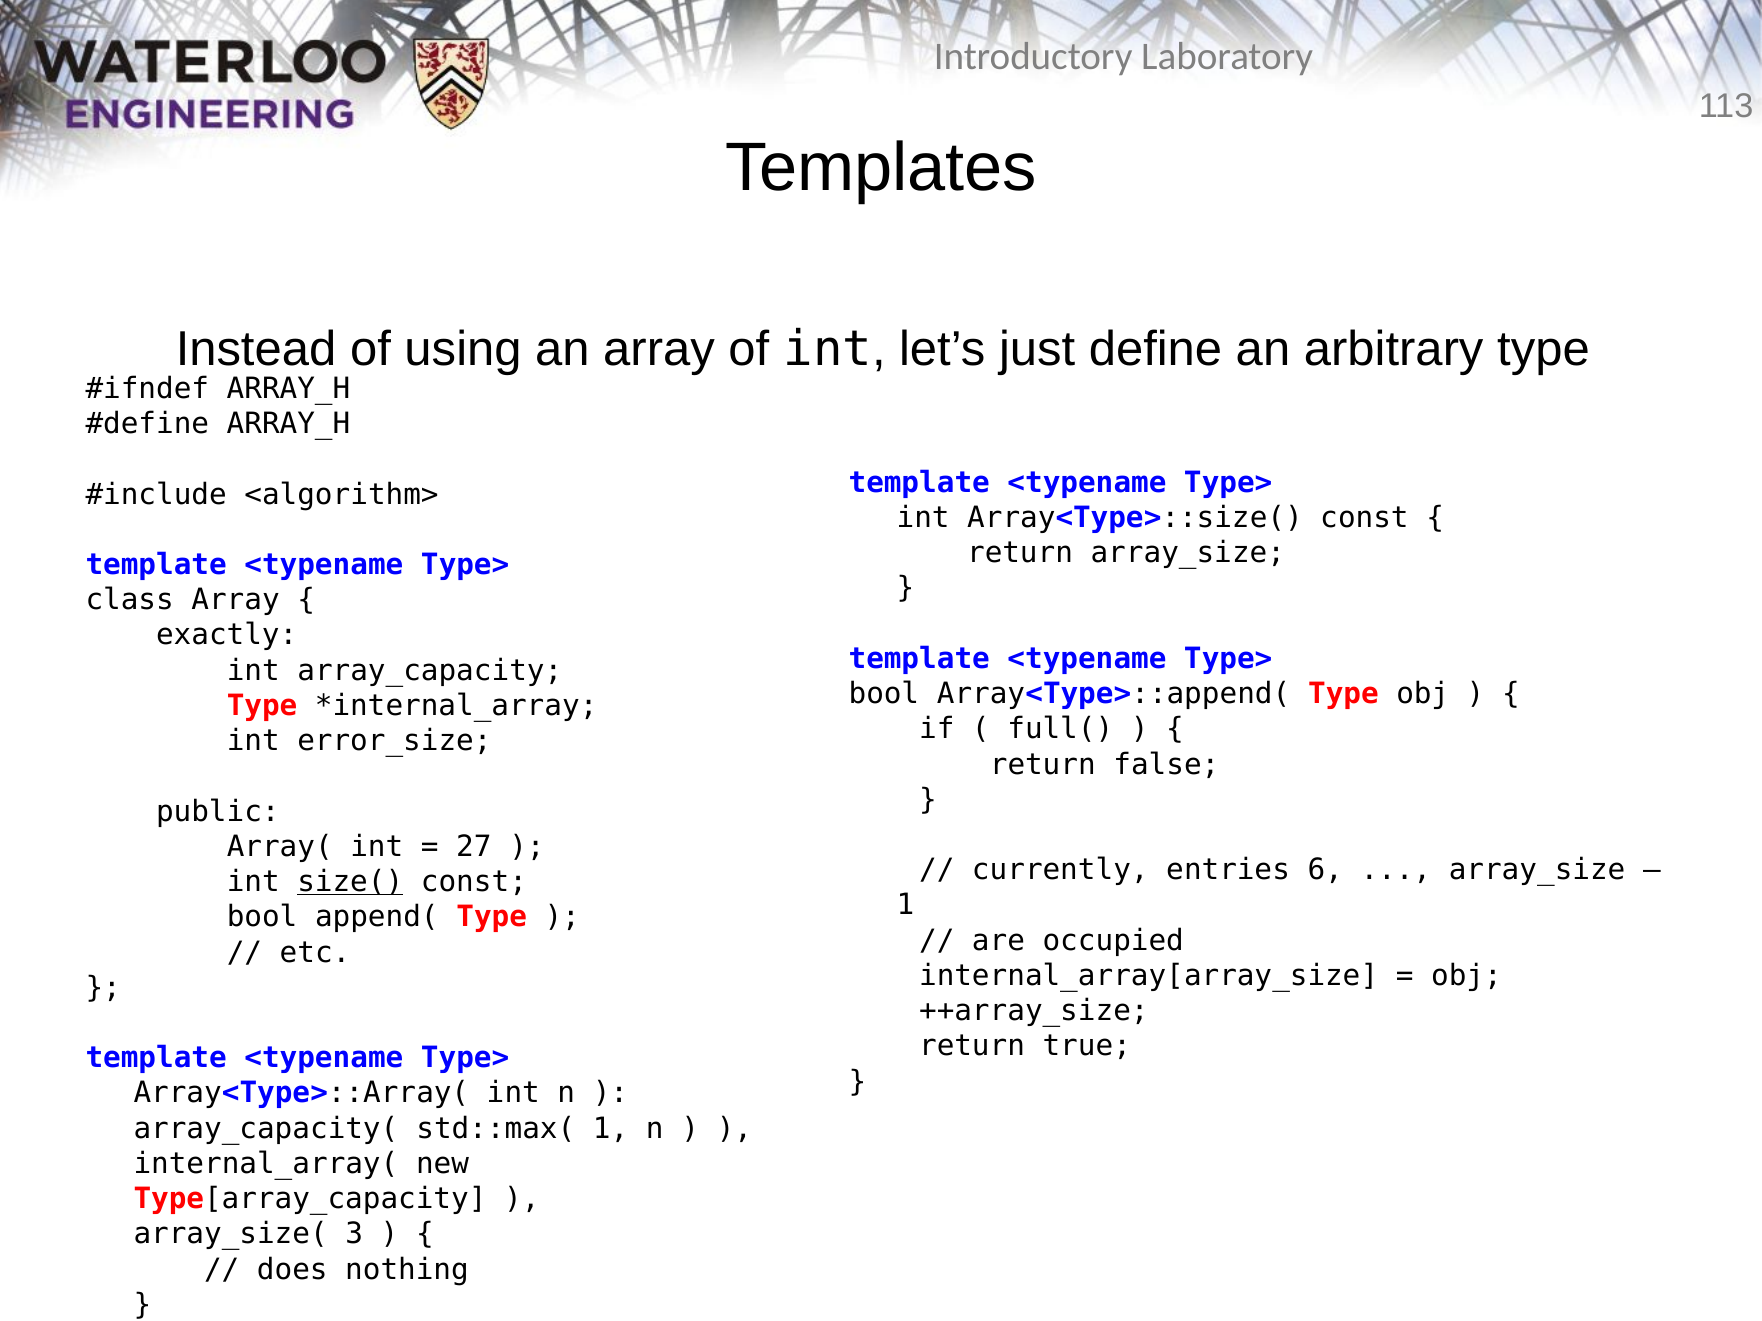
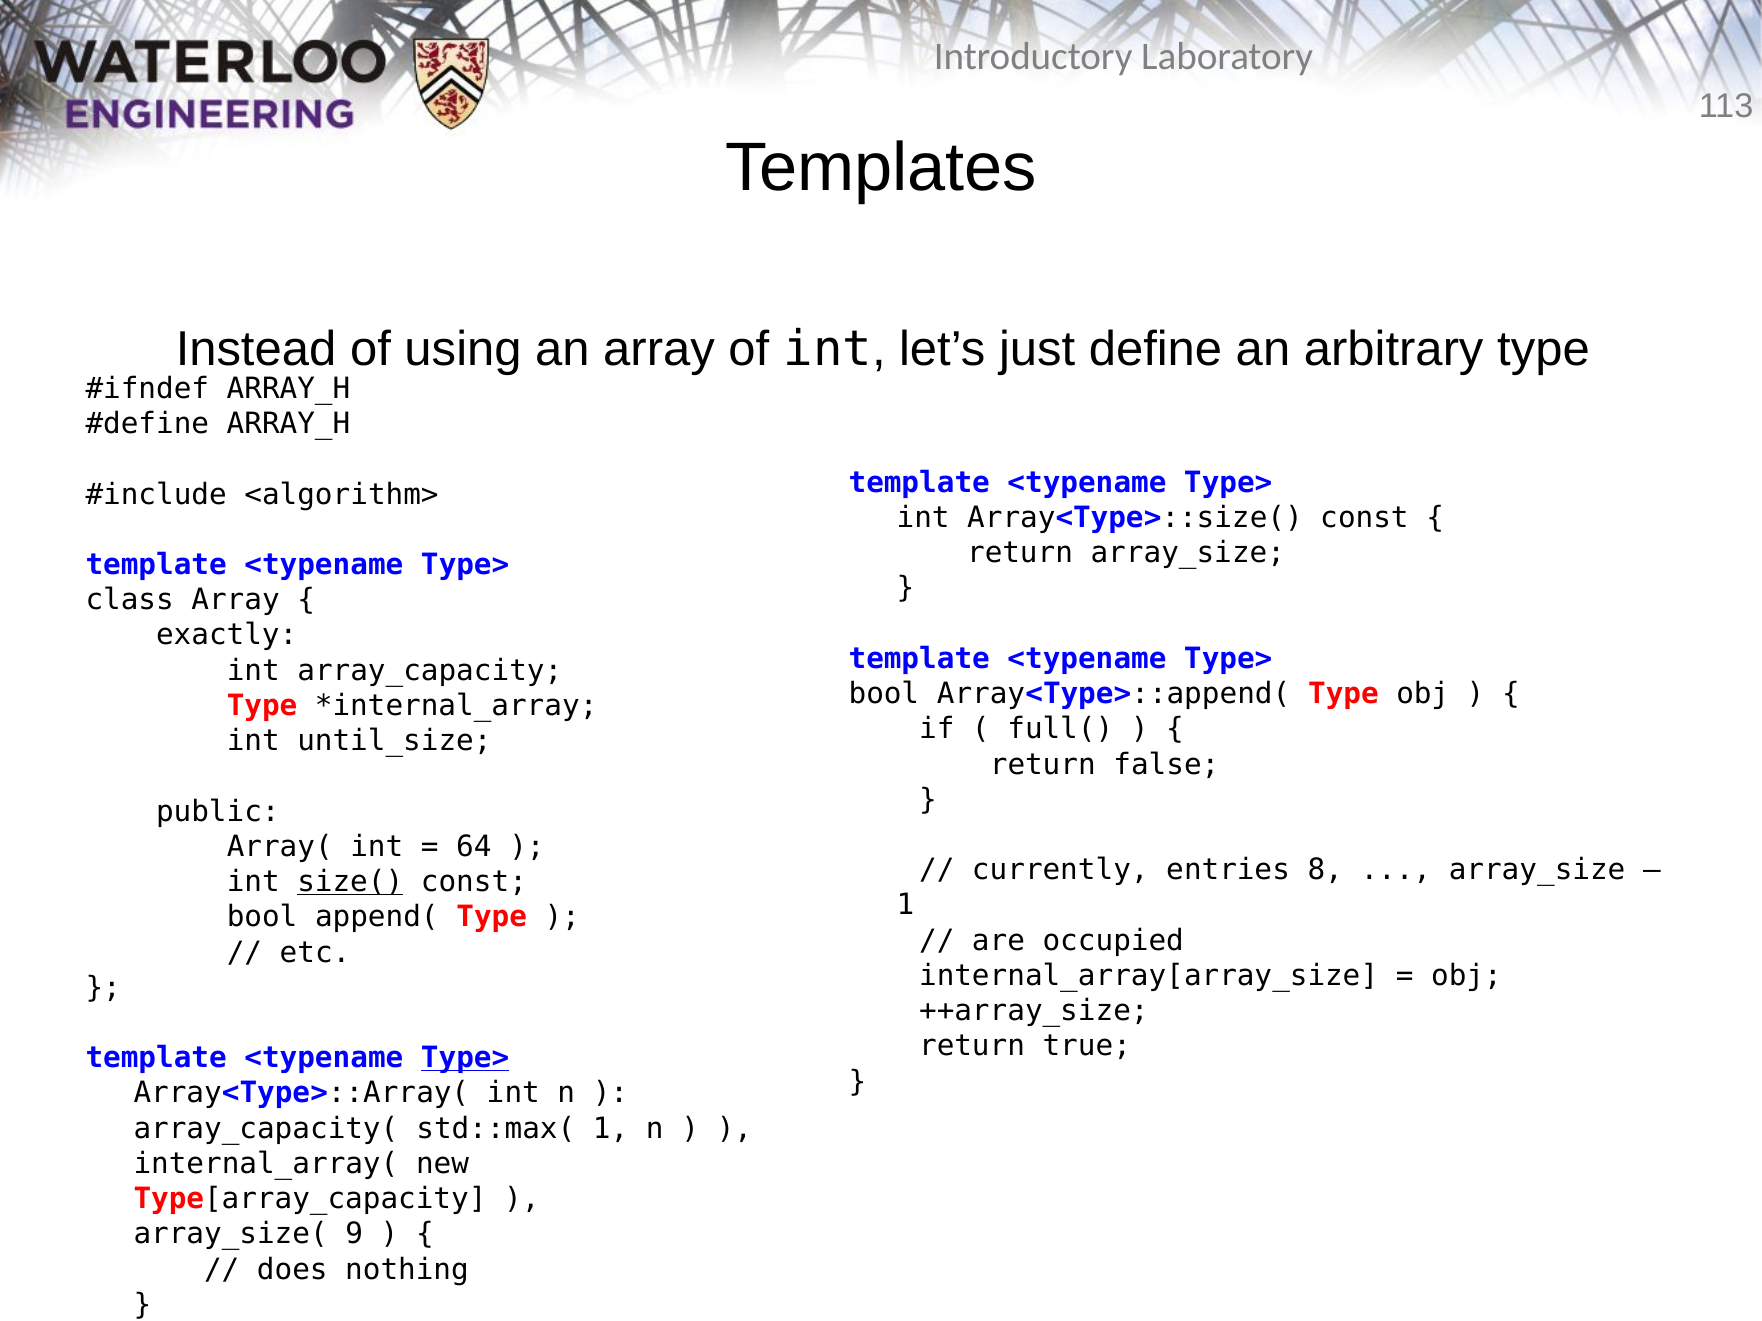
error_size: error_size -> until_size
27: 27 -> 64
6: 6 -> 8
Type> at (465, 1058) underline: none -> present
3: 3 -> 9
